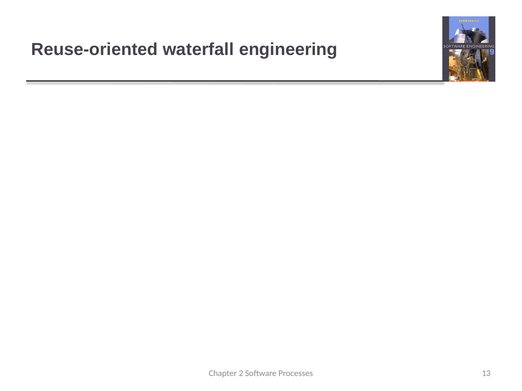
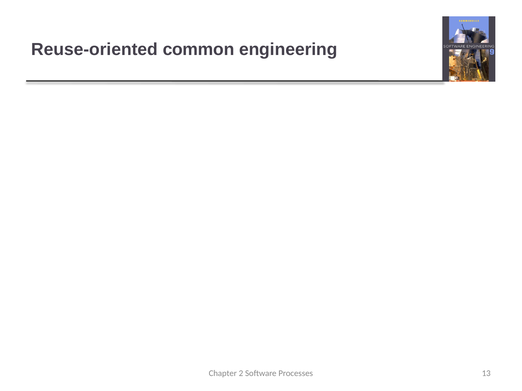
waterfall: waterfall -> common
